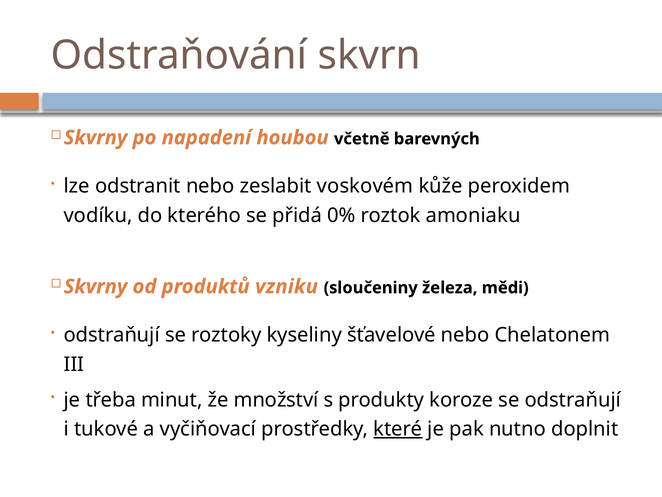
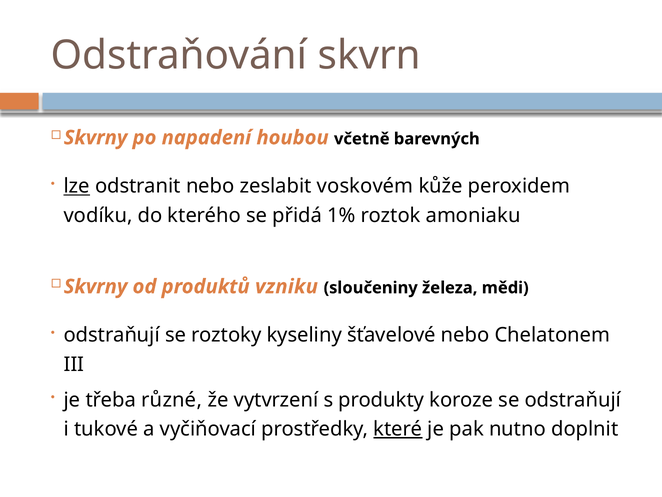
lze underline: none -> present
0%: 0% -> 1%
minut: minut -> různé
množství: množství -> vytvrzení
